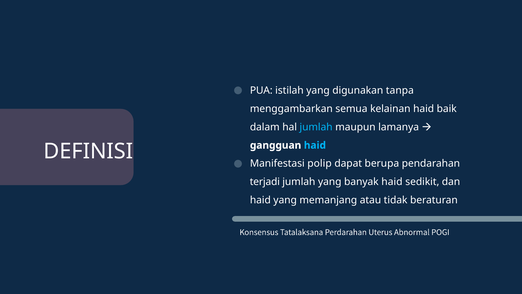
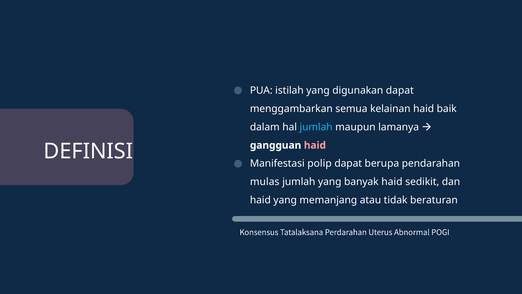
digunakan tanpa: tanpa -> dapat
haid at (315, 145) colour: light blue -> pink
terjadi: terjadi -> mulas
